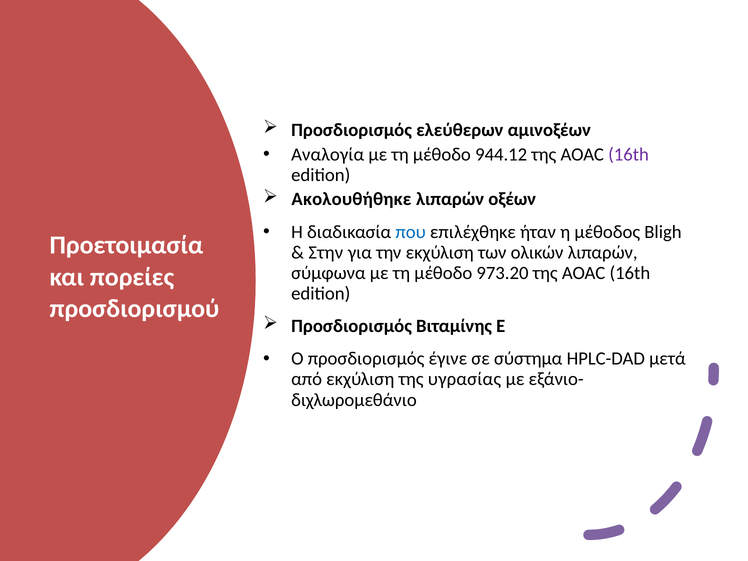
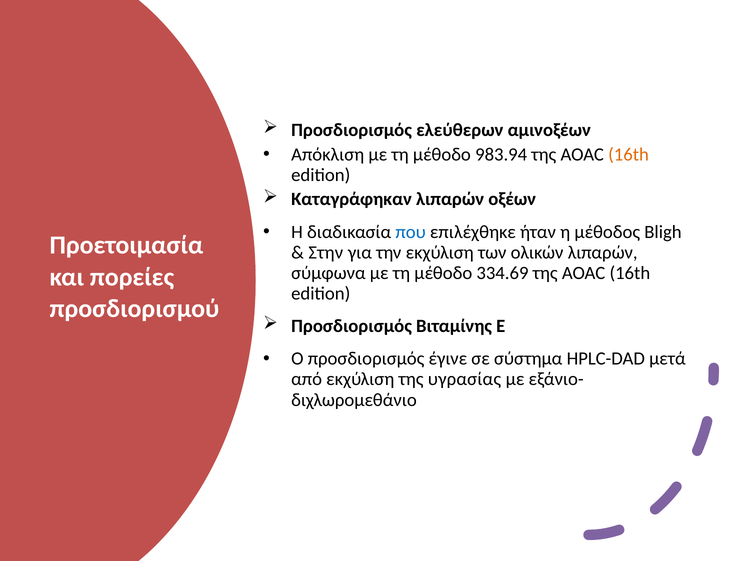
Αναλογία: Αναλογία -> Απόκλιση
944.12: 944.12 -> 983.94
16th at (628, 154) colour: purple -> orange
Ακολουθήθηκε: Ακολουθήθηκε -> Καταγράφηκαν
973.20: 973.20 -> 334.69
